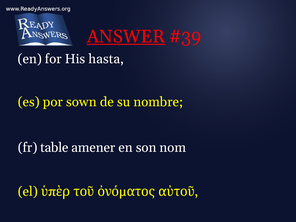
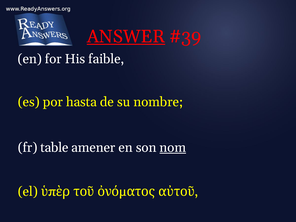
hasta: hasta -> faible
sown: sown -> hasta
nom underline: none -> present
